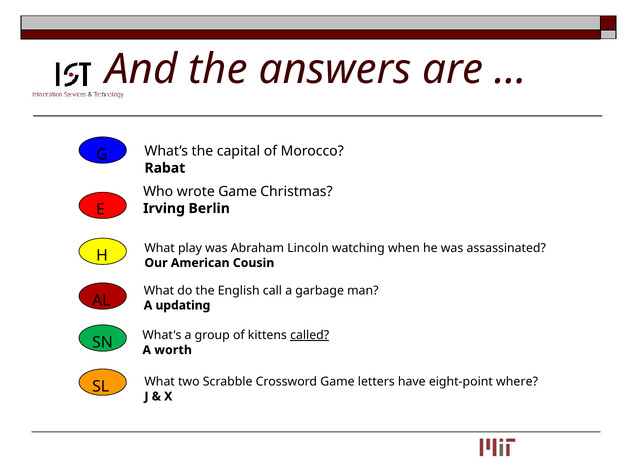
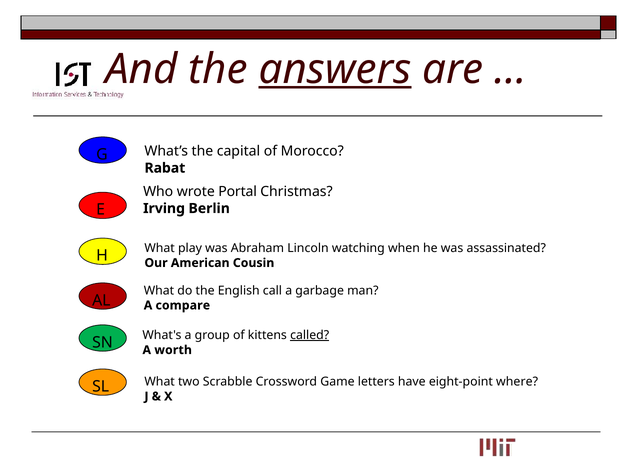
answers underline: none -> present
wrote Game: Game -> Portal
updating: updating -> compare
